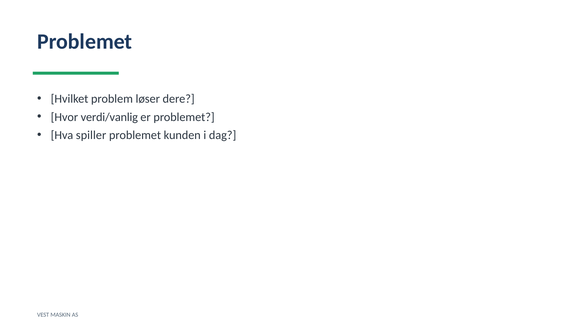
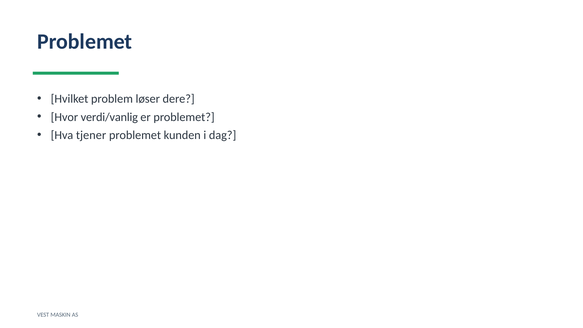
spiller: spiller -> tjener
